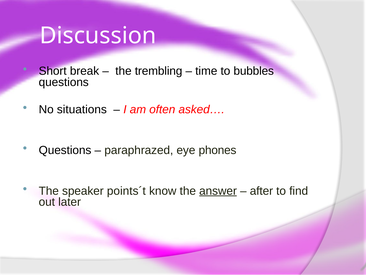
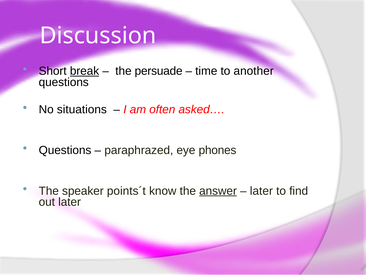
break underline: none -> present
trembling: trembling -> persuade
bubbles: bubbles -> another
after at (261, 191): after -> later
